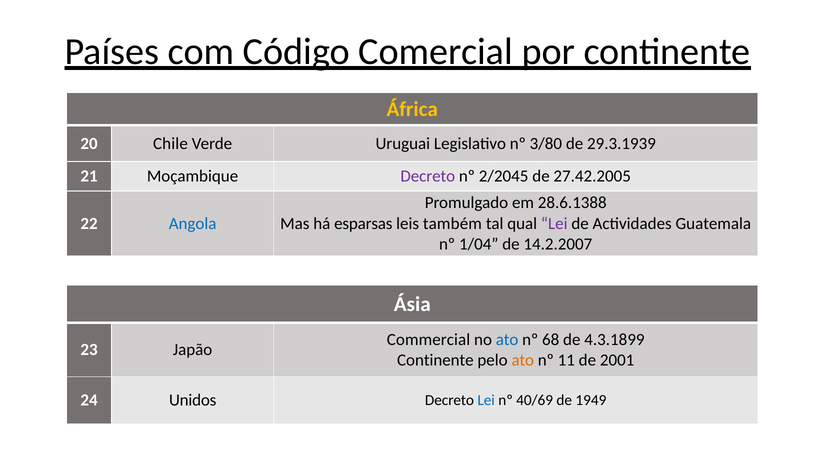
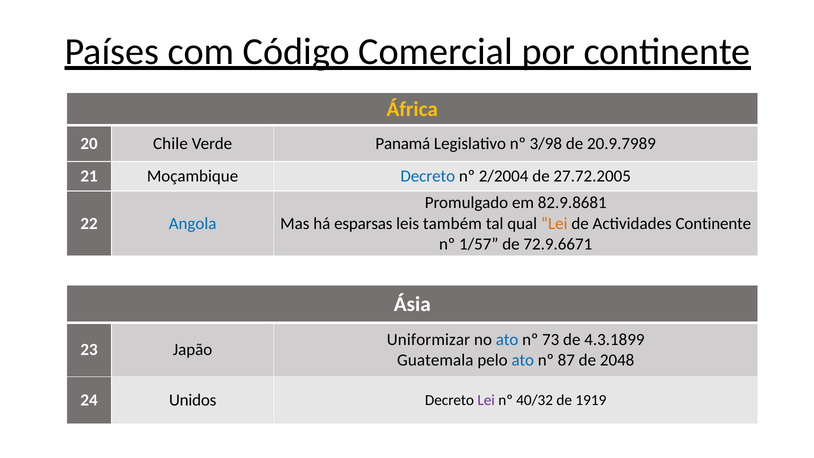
Uruguai: Uruguai -> Panamá
3/80: 3/80 -> 3/98
29.3.1939: 29.3.1939 -> 20.9.7989
Decreto at (428, 176) colour: purple -> blue
2/2045: 2/2045 -> 2/2004
27.42.2005: 27.42.2005 -> 27.72.2005
28.6.1388: 28.6.1388 -> 82.9.8681
Lei at (554, 224) colour: purple -> orange
Actividades Guatemala: Guatemala -> Continente
1/04: 1/04 -> 1/57
14.2.2007: 14.2.2007 -> 72.9.6671
Commercial: Commercial -> Uniformizar
68: 68 -> 73
Continente at (435, 360): Continente -> Guatemala
ato at (523, 360) colour: orange -> blue
11: 11 -> 87
2001: 2001 -> 2048
Lei at (486, 400) colour: blue -> purple
40/69: 40/69 -> 40/32
1949: 1949 -> 1919
